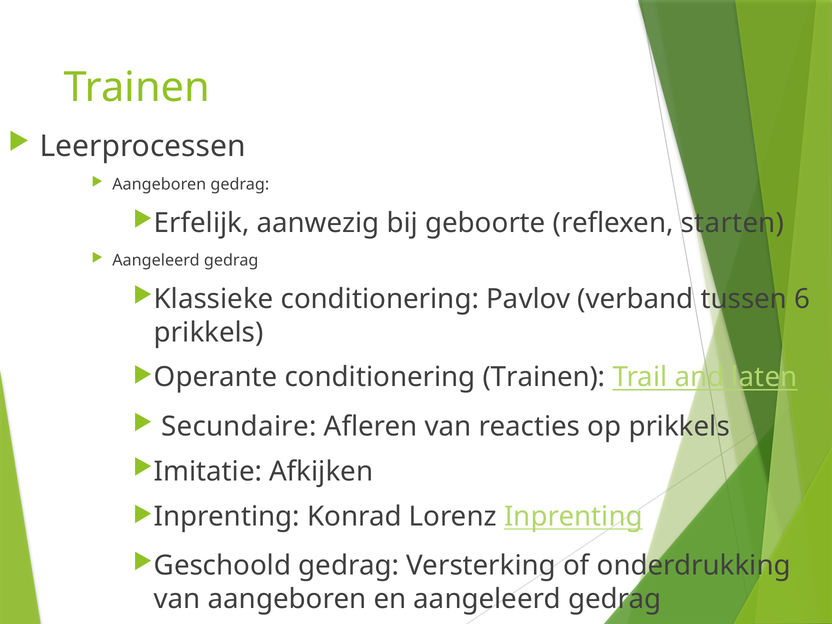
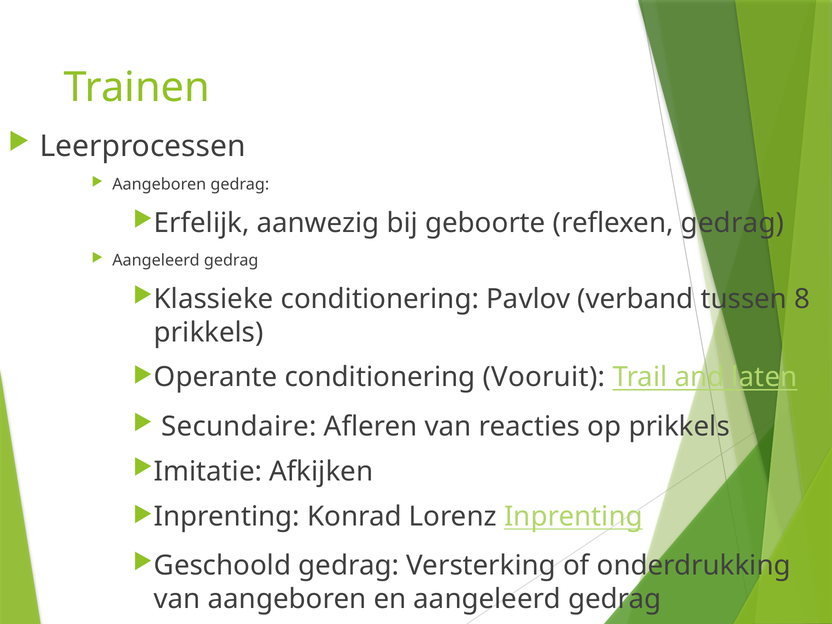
reflexen starten: starten -> gedrag
6: 6 -> 8
conditionering Trainen: Trainen -> Vooruit
